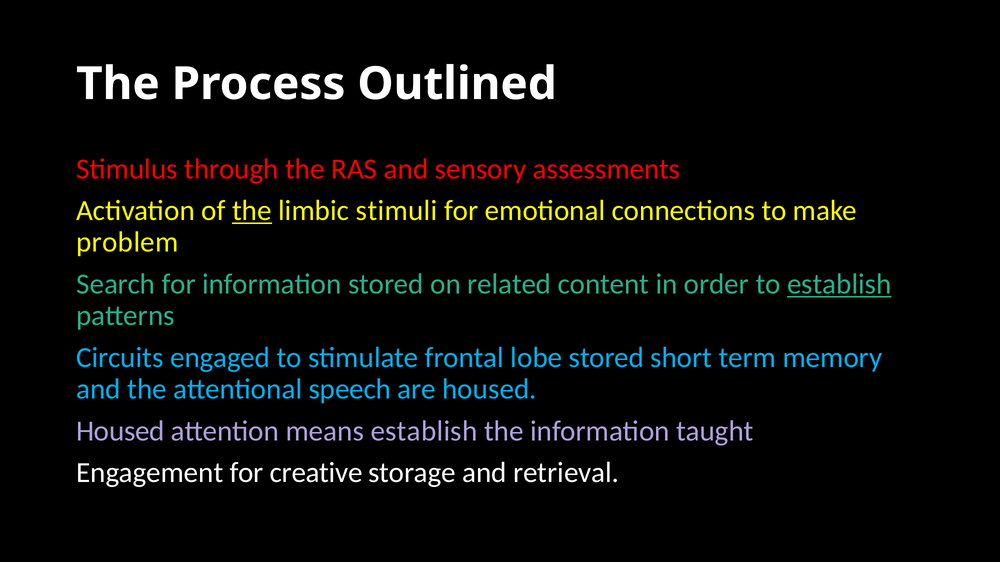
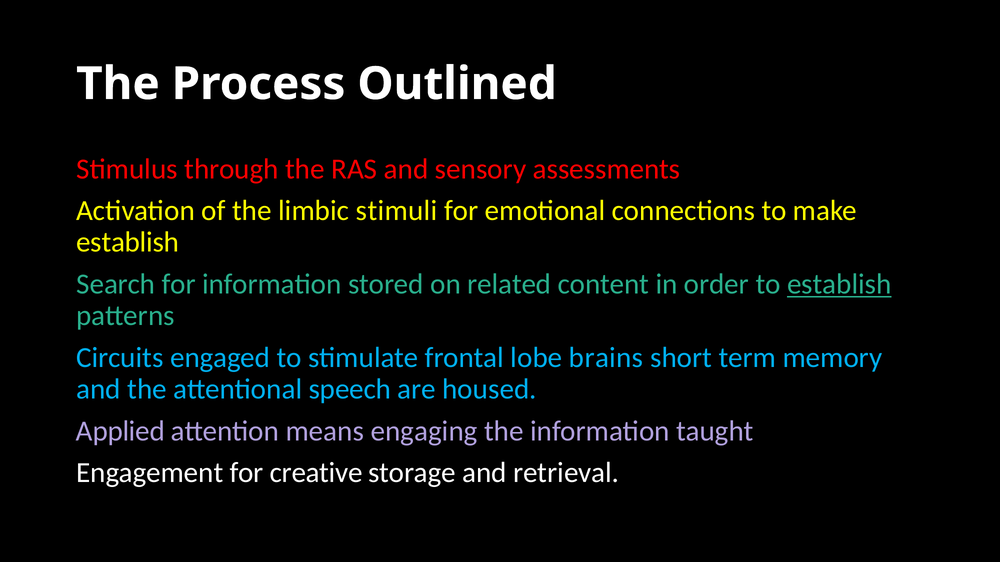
the at (252, 211) underline: present -> none
problem at (127, 243): problem -> establish
lobe stored: stored -> brains
Housed at (120, 431): Housed -> Applied
means establish: establish -> engaging
